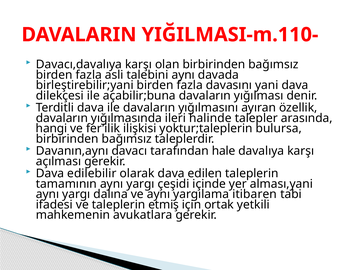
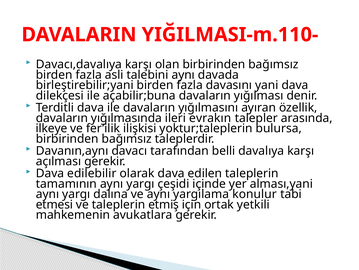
halinde: halinde -> evrakın
hangi: hangi -> ilkeye
hale: hale -> belli
itibaren: itibaren -> konulur
ifadesi: ifadesi -> etmesi
